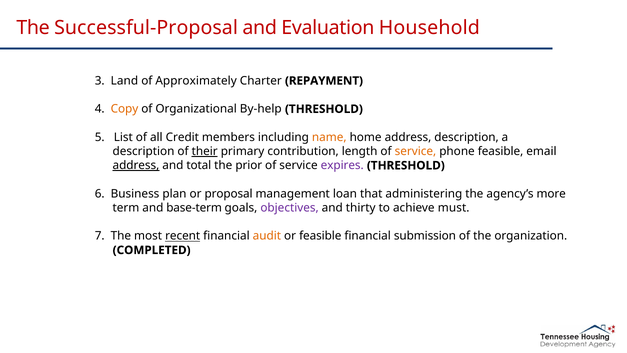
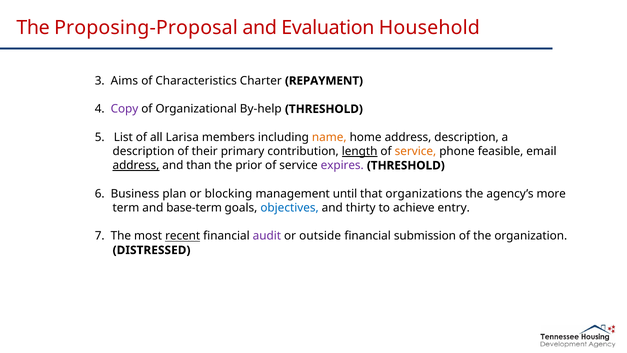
Successful-Proposal: Successful-Proposal -> Proposing-Proposal
Land: Land -> Aims
Approximately: Approximately -> Characteristics
Copy colour: orange -> purple
Credit: Credit -> Larisa
their underline: present -> none
length underline: none -> present
total: total -> than
proposal: proposal -> blocking
loan: loan -> until
administering: administering -> organizations
objectives colour: purple -> blue
must: must -> entry
audit colour: orange -> purple
or feasible: feasible -> outside
COMPLETED: COMPLETED -> DISTRESSED
